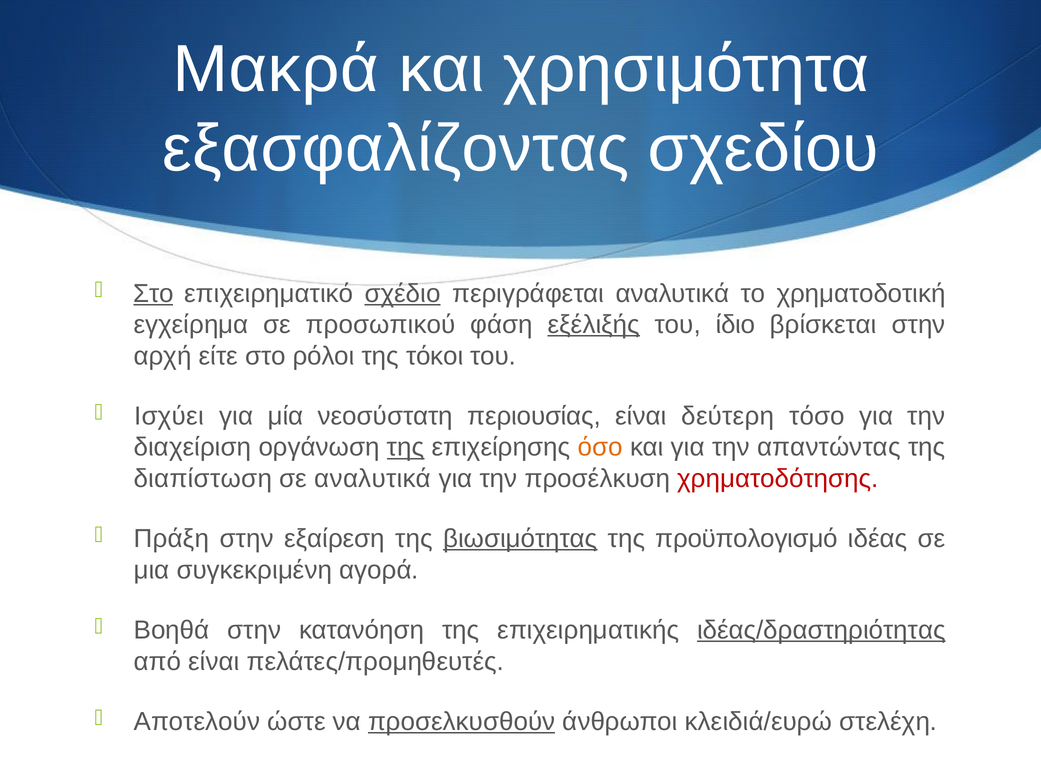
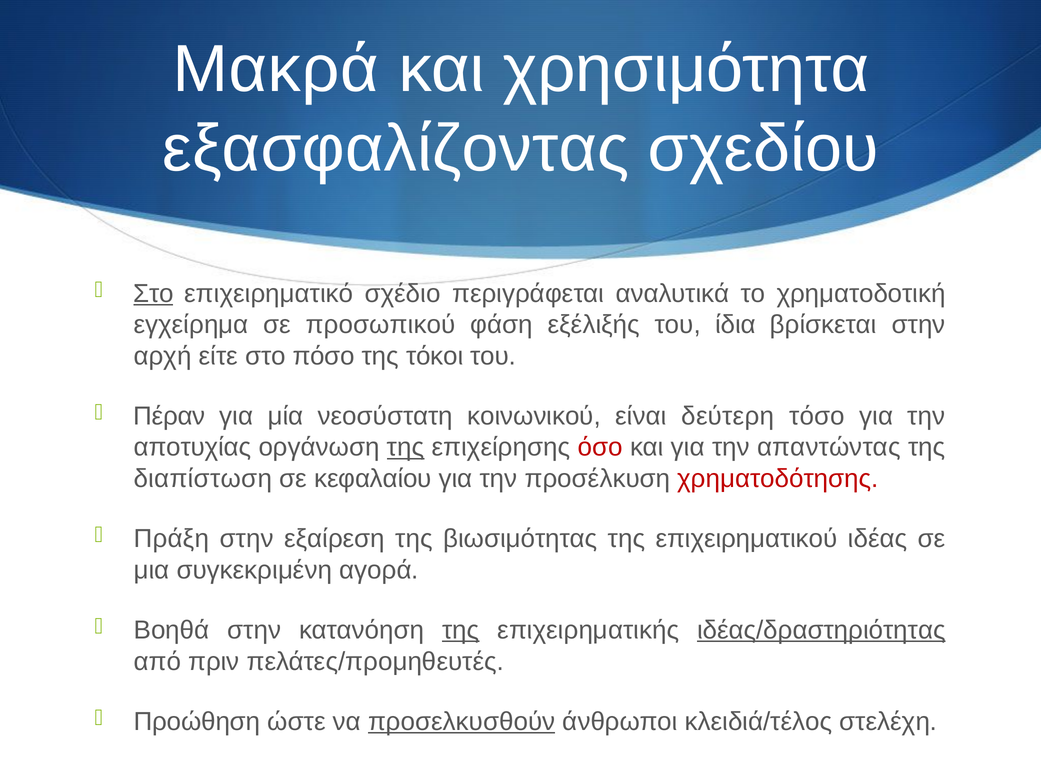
σχέδιο underline: present -> none
εξέλιξής underline: present -> none
ίδιο: ίδιο -> ίδια
ρόλοι: ρόλοι -> πόσο
Ισχύει: Ισχύει -> Πέραν
περιουσίας: περιουσίας -> κοινωνικού
διαχείριση: διαχείριση -> αποτυχίας
όσο colour: orange -> red
σε αναλυτικά: αναλυτικά -> κεφαλαίου
βιωσιμότητας underline: present -> none
προϋπολογισμό: προϋπολογισμό -> επιχειρηματικού
της at (461, 630) underline: none -> present
από είναι: είναι -> πριν
Αποτελούν: Αποτελούν -> Προώθηση
κλειδιά/ευρώ: κλειδιά/ευρώ -> κλειδιά/τέλος
